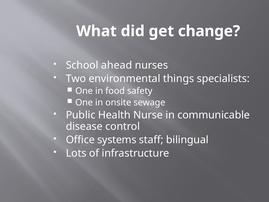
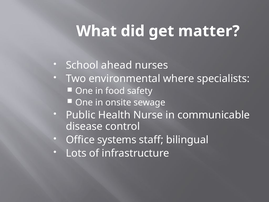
change: change -> matter
things: things -> where
